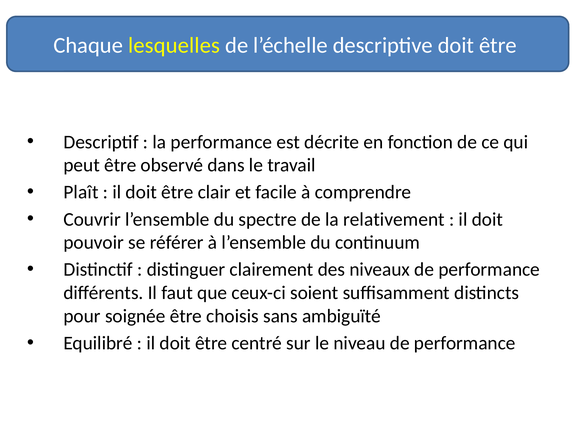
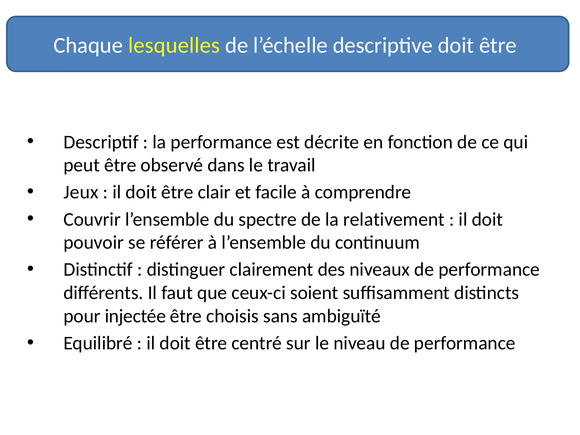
Plaît: Plaît -> Jeux
soignée: soignée -> injectée
